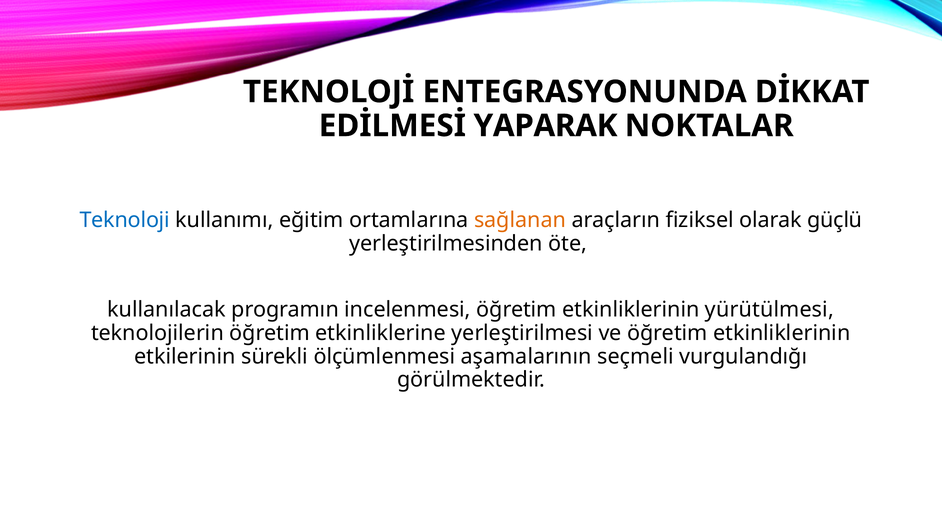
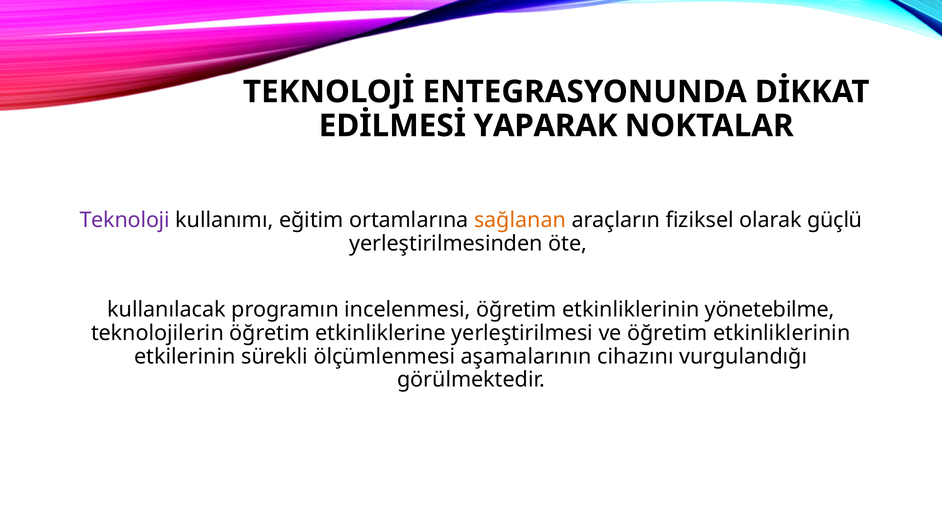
Teknoloji colour: blue -> purple
yürütülmesi: yürütülmesi -> yönetebilme
seçmeli: seçmeli -> cihazını
